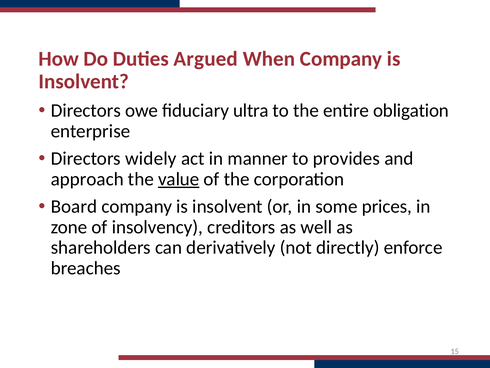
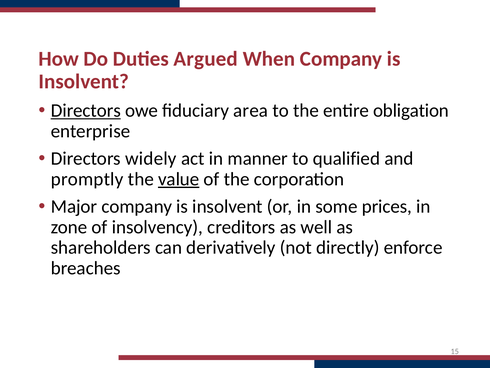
Directors at (86, 110) underline: none -> present
ultra: ultra -> area
provides: provides -> qualified
approach: approach -> promptly
Board: Board -> Major
